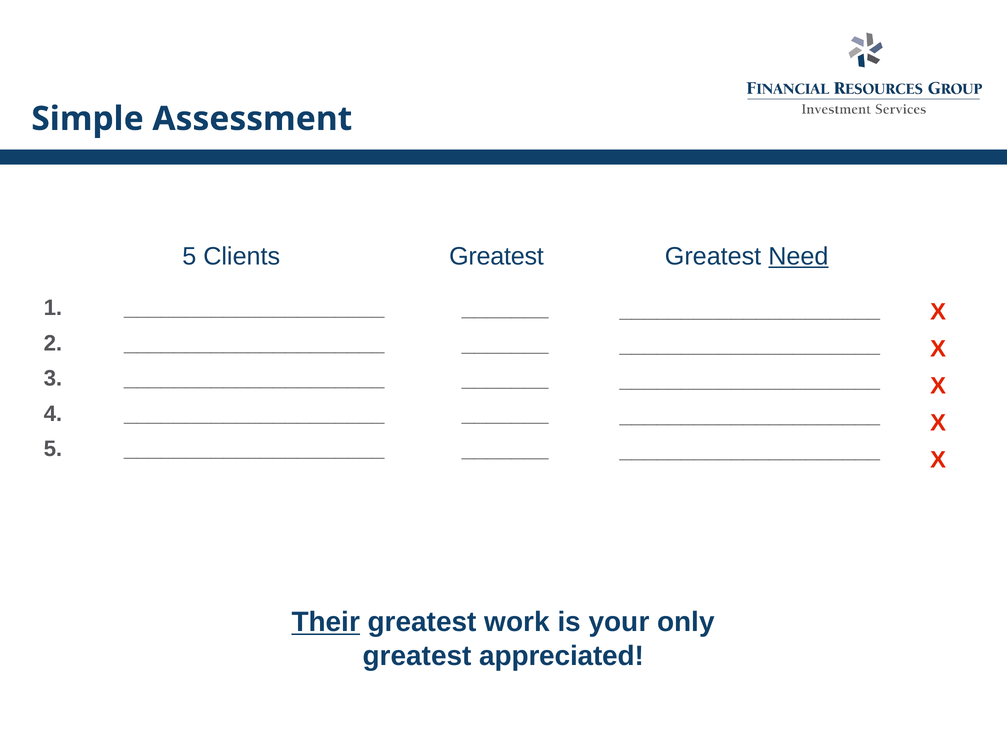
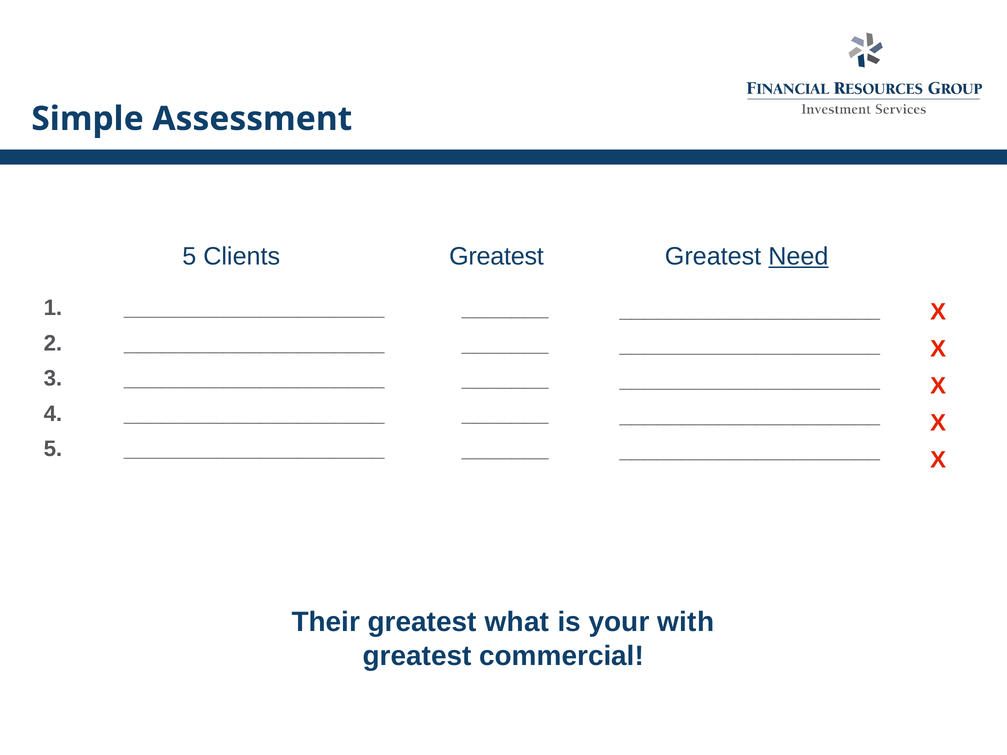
Their underline: present -> none
work: work -> what
only: only -> with
appreciated: appreciated -> commercial
